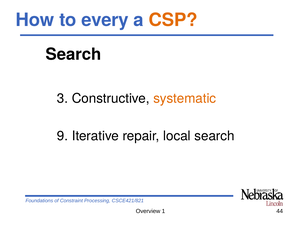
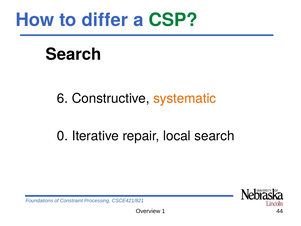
every: every -> differ
CSP colour: orange -> green
3: 3 -> 6
9: 9 -> 0
